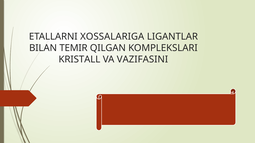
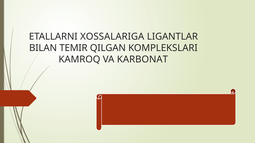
KRISTALL: KRISTALL -> KAMROQ
VAZIFASINI: VAZIFASINI -> KARBONAT
